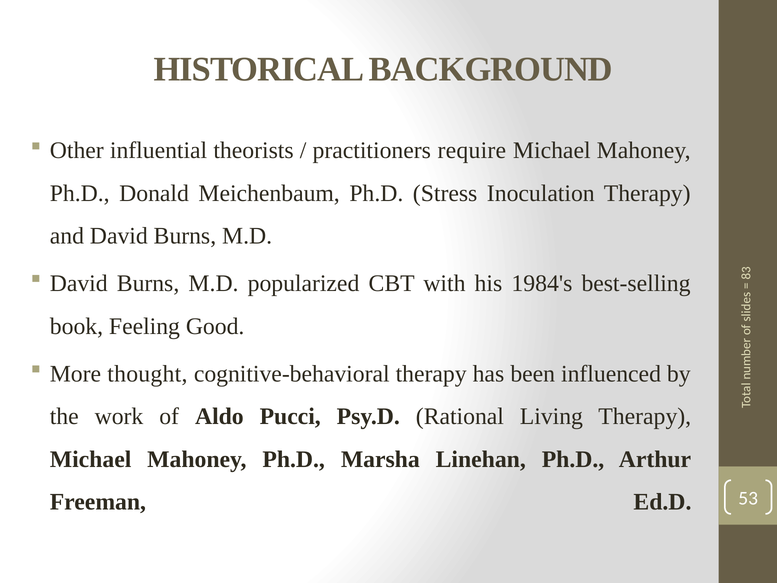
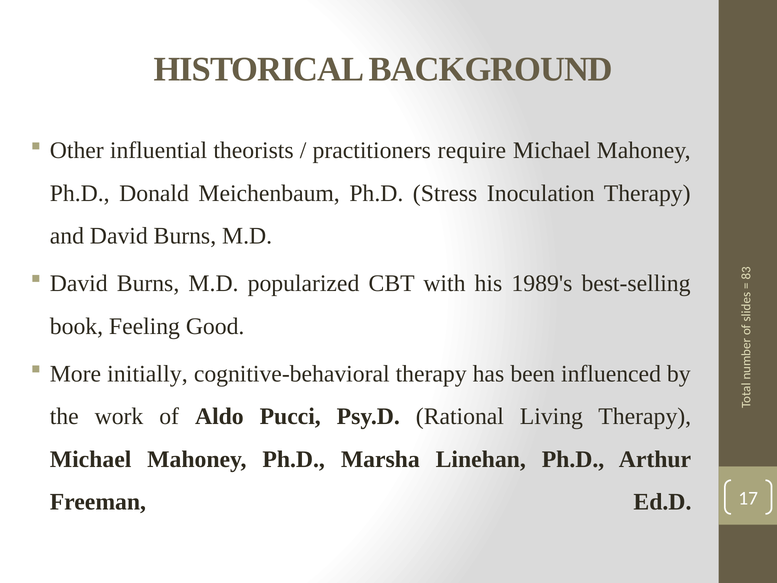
1984's: 1984's -> 1989's
thought: thought -> initially
53: 53 -> 17
